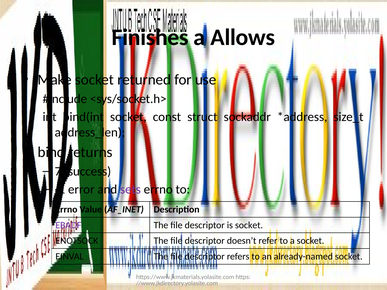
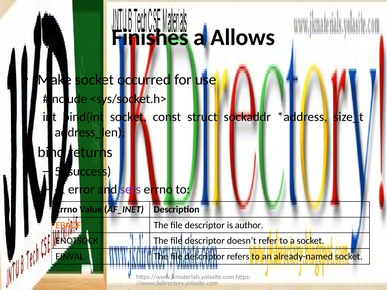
returned: returned -> occurred
7: 7 -> 5
EBADF colour: purple -> orange
is socket: socket -> author
